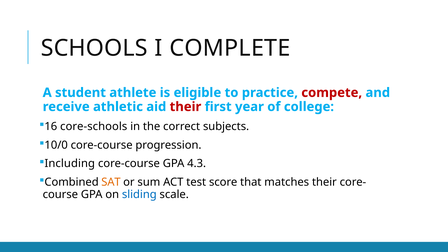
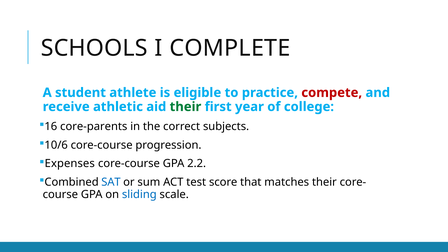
their at (185, 107) colour: red -> green
core-schools: core-schools -> core-parents
10/0: 10/0 -> 10/6
Including: Including -> Expenses
4.3: 4.3 -> 2.2
SAT colour: orange -> blue
